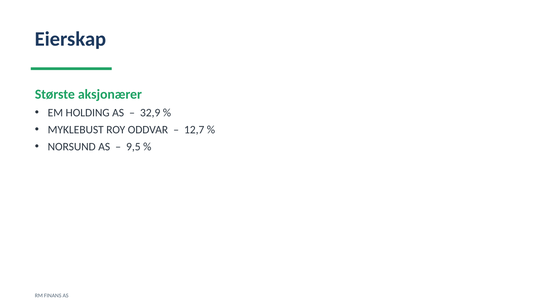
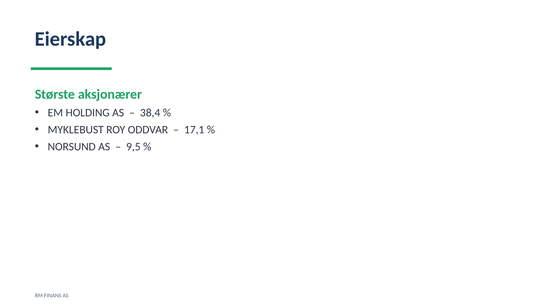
32,9: 32,9 -> 38,4
12,7: 12,7 -> 17,1
